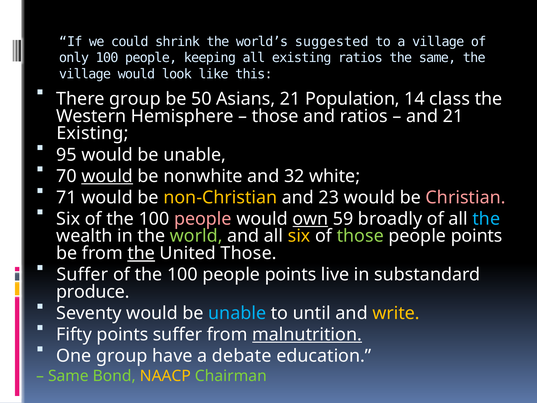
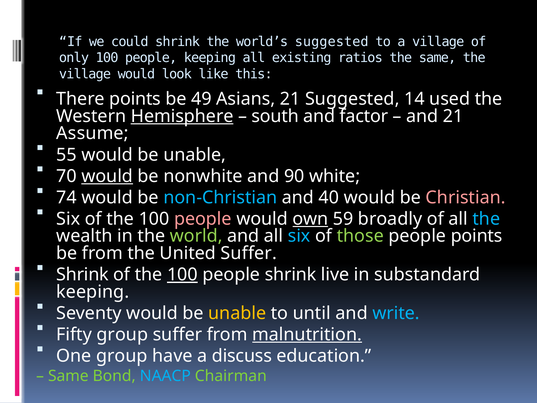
There group: group -> points
50: 50 -> 49
21 Population: Population -> Suggested
class: class -> used
Hemisphere underline: none -> present
those at (275, 116): those -> south
and ratios: ratios -> factor
Existing at (93, 133): Existing -> Assume
95: 95 -> 55
32: 32 -> 90
71: 71 -> 74
non-Christian colour: yellow -> light blue
23: 23 -> 40
six at (299, 236) colour: yellow -> light blue
the at (141, 253) underline: present -> none
United Those: Those -> Suffer
Suffer at (82, 274): Suffer -> Shrink
100 at (182, 274) underline: none -> present
points at (291, 274): points -> shrink
produce at (93, 292): produce -> keeping
unable at (237, 313) colour: light blue -> yellow
write colour: yellow -> light blue
Fifty points: points -> group
debate: debate -> discuss
NAACP colour: yellow -> light blue
